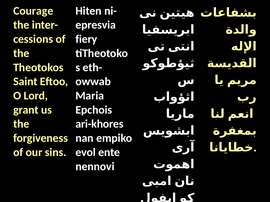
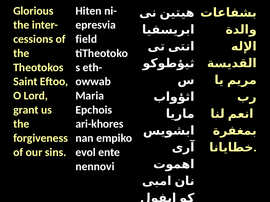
Courage: Courage -> Glorious
fiery: fiery -> field
